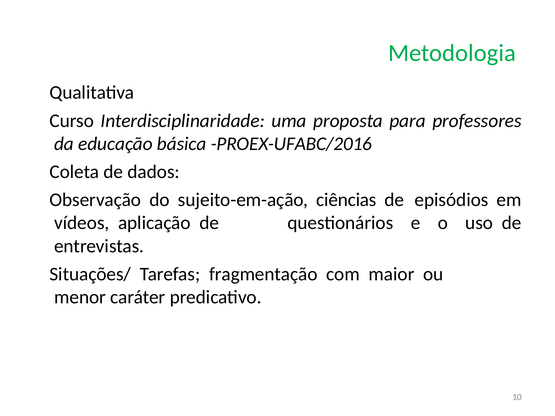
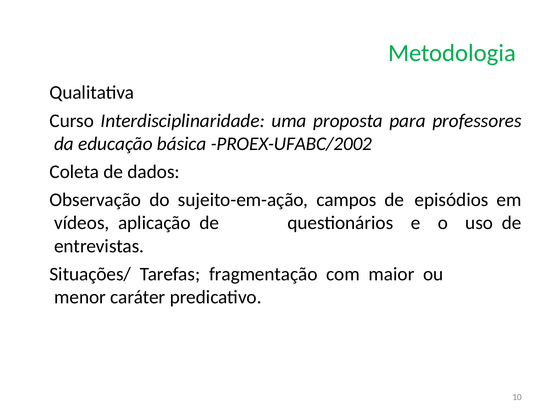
PROEX-UFABC/2016: PROEX-UFABC/2016 -> PROEX-UFABC/2002
ciências: ciências -> campos
